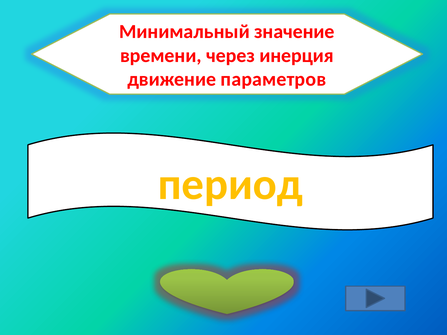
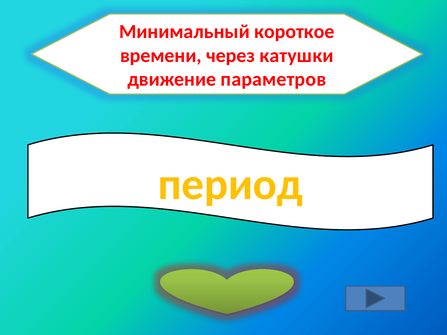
значение: значение -> короткое
инерция: инерция -> катушки
